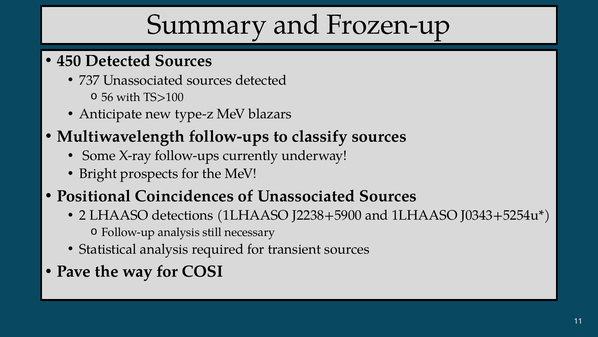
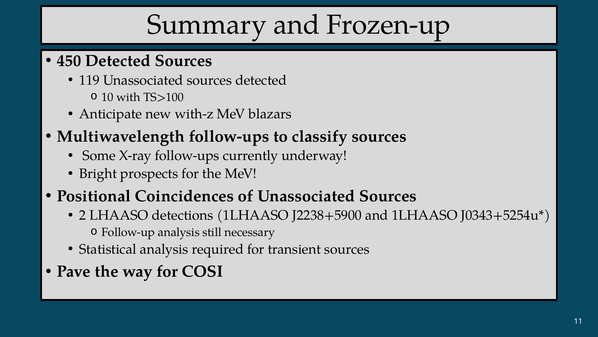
737: 737 -> 119
56: 56 -> 10
type-z: type-z -> with-z
